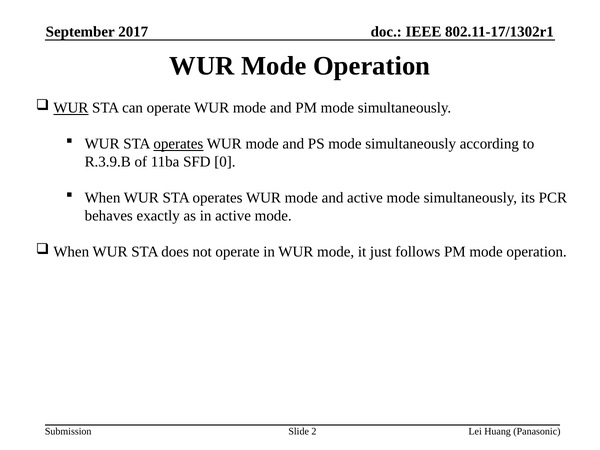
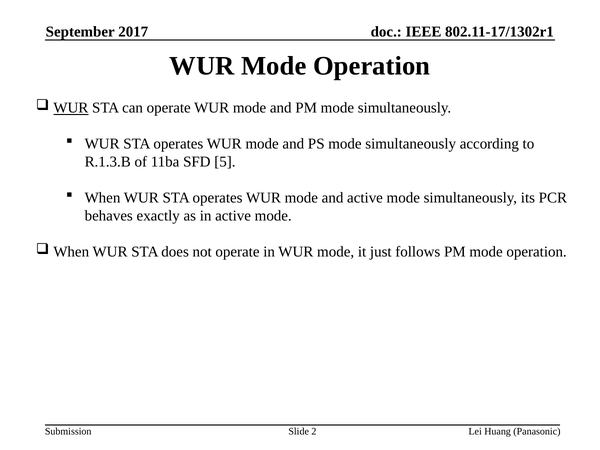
operates at (178, 144) underline: present -> none
R.3.9.B: R.3.9.B -> R.1.3.B
0: 0 -> 5
